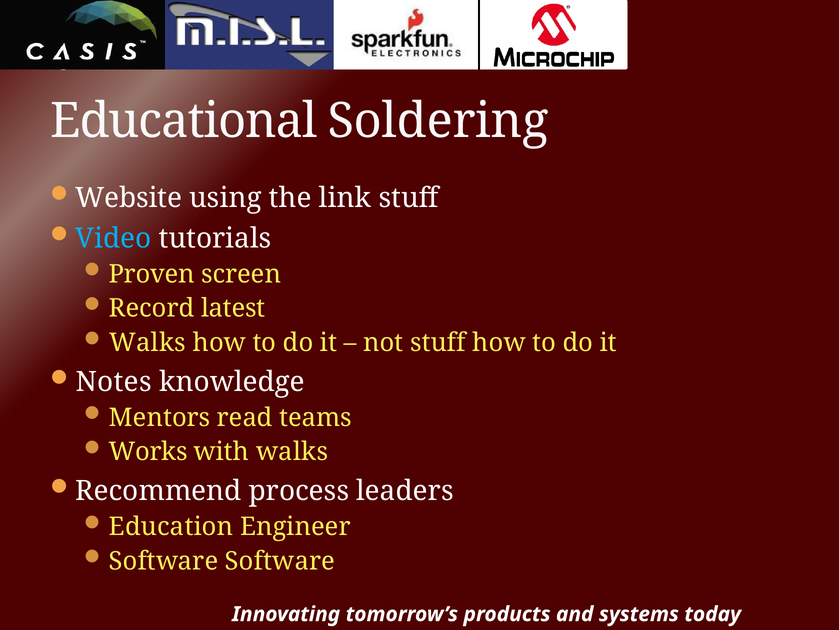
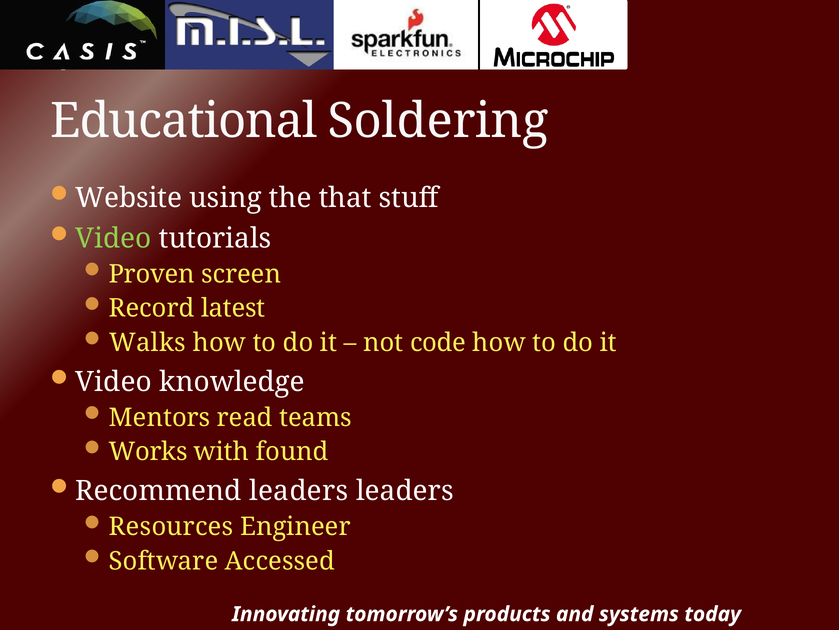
link: link -> that
Video at (113, 238) colour: light blue -> light green
not stuff: stuff -> code
Notes at (114, 382): Notes -> Video
with walks: walks -> found
Recommend process: process -> leaders
Education: Education -> Resources
Software Software: Software -> Accessed
